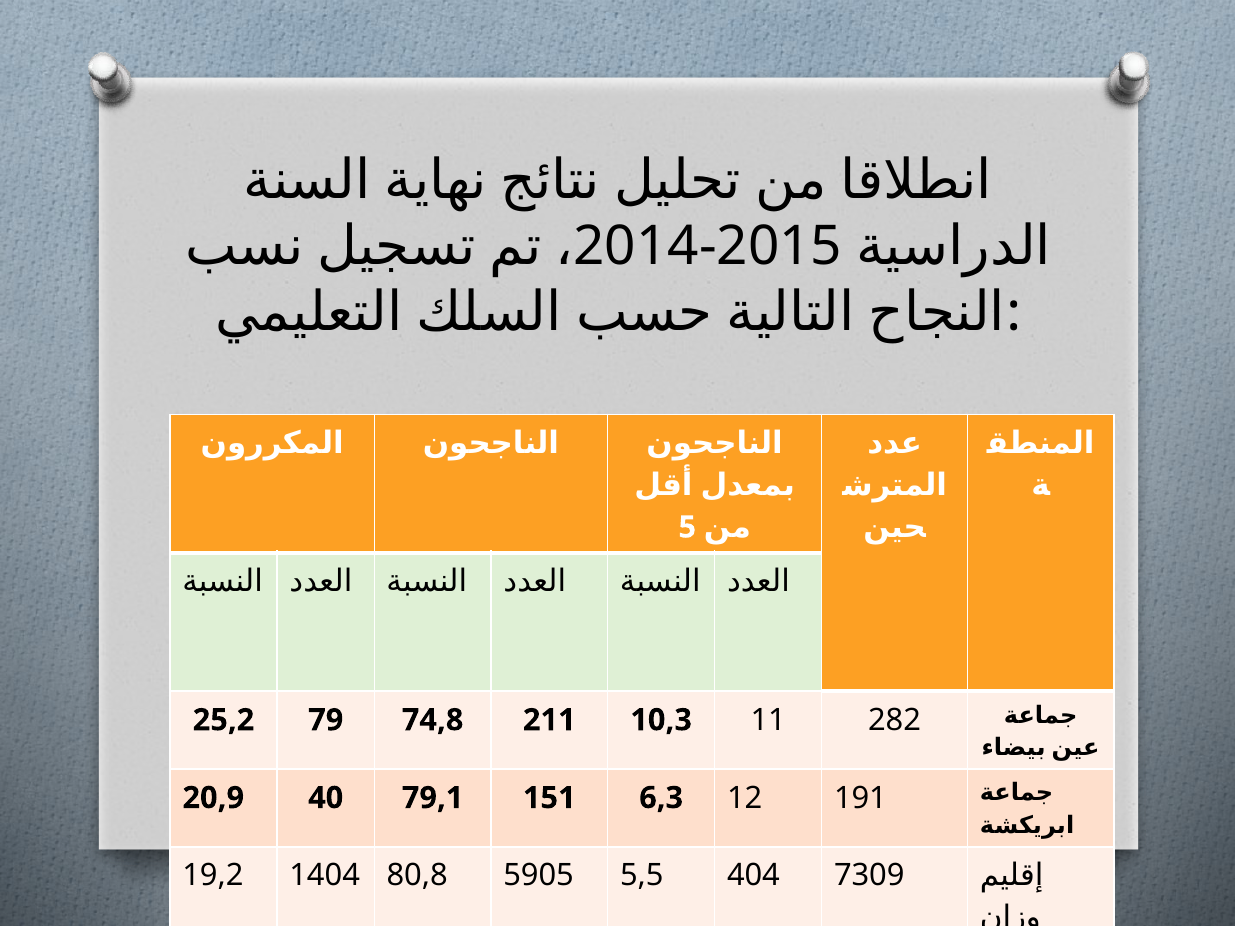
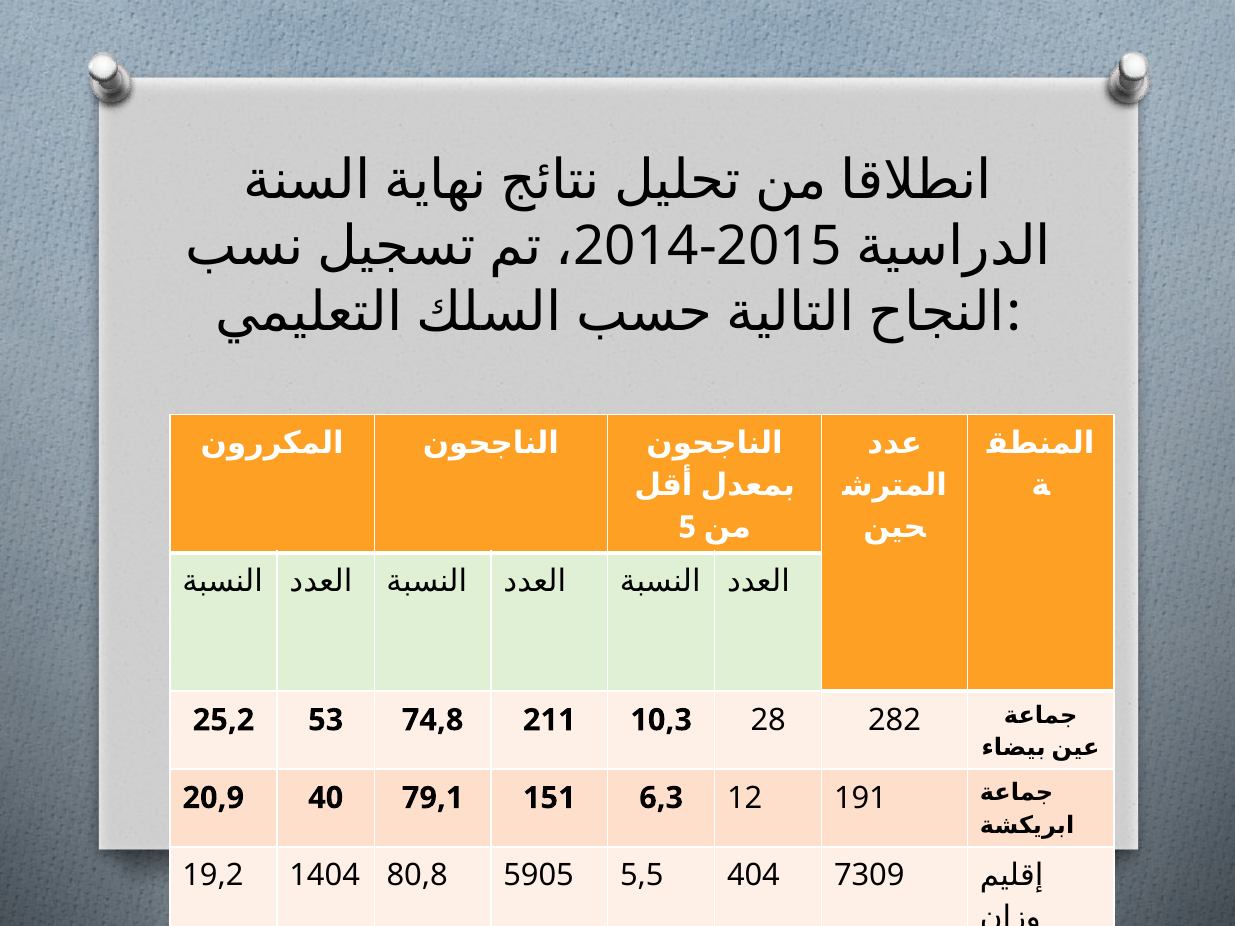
79: 79 -> 53
11: 11 -> 28
